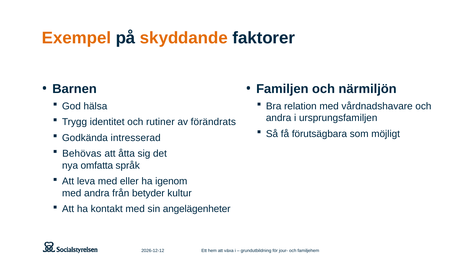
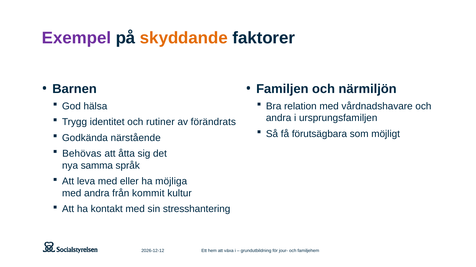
Exempel colour: orange -> purple
intresserad: intresserad -> närstående
omfatta: omfatta -> samma
igenom: igenom -> möjliga
betyder: betyder -> kommit
angelägenheter: angelägenheter -> stresshantering
